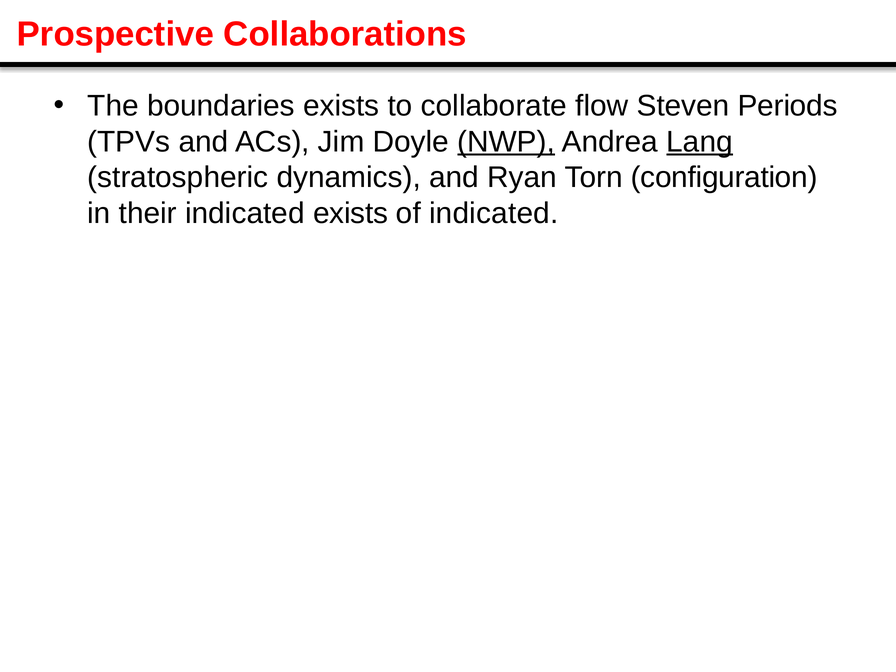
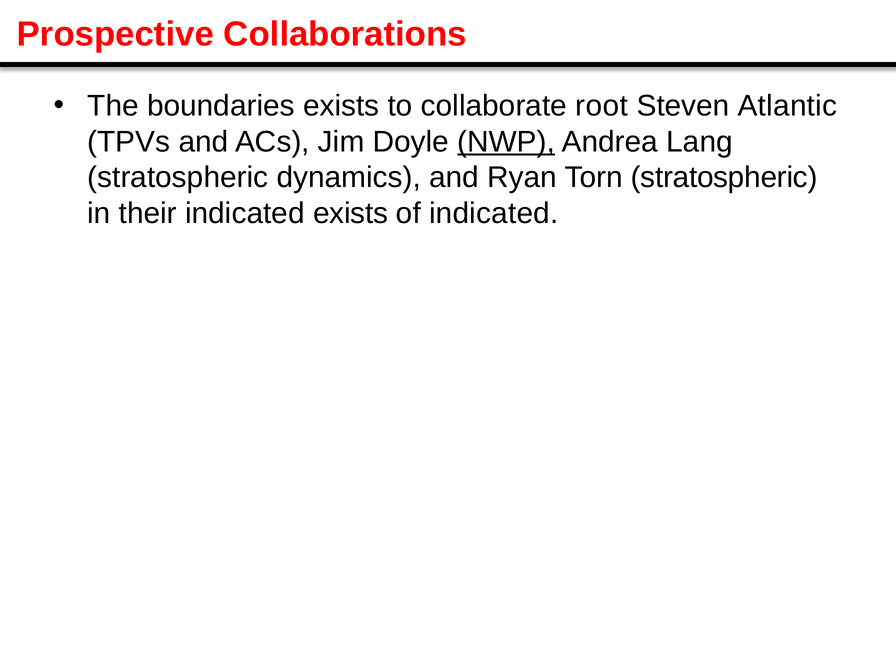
flow: flow -> root
Periods: Periods -> Atlantic
Lang underline: present -> none
Torn configuration: configuration -> stratospheric
